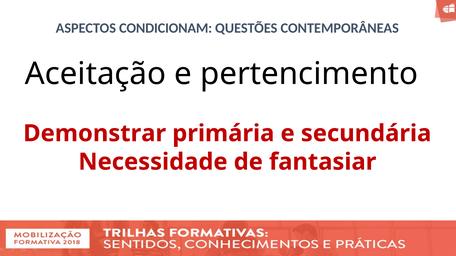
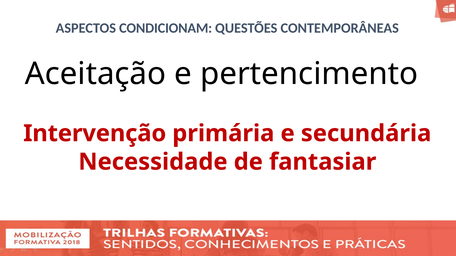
Demonstrar: Demonstrar -> Intervenção
